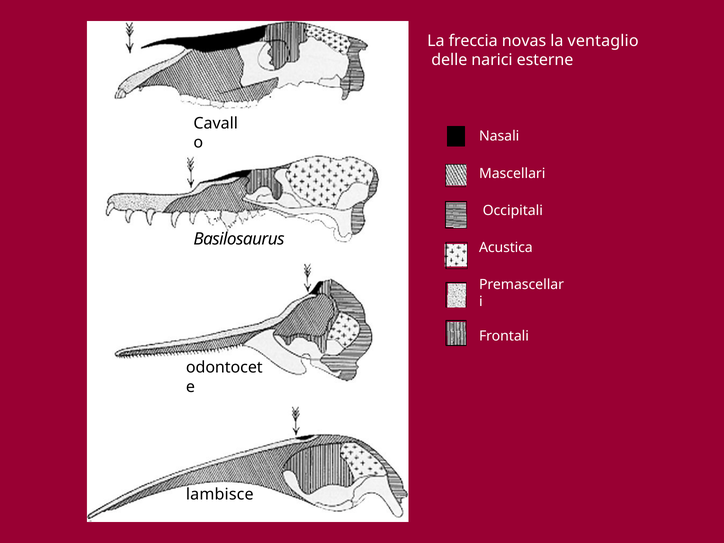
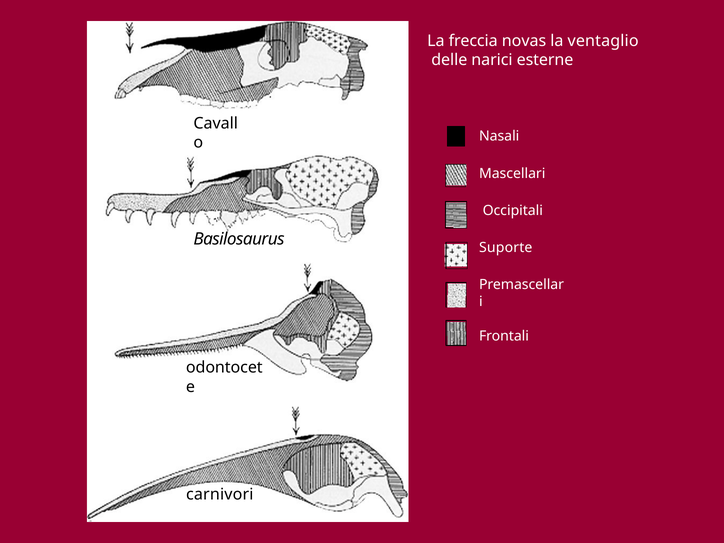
Acustica: Acustica -> Suporte
lambisce: lambisce -> carnivori
